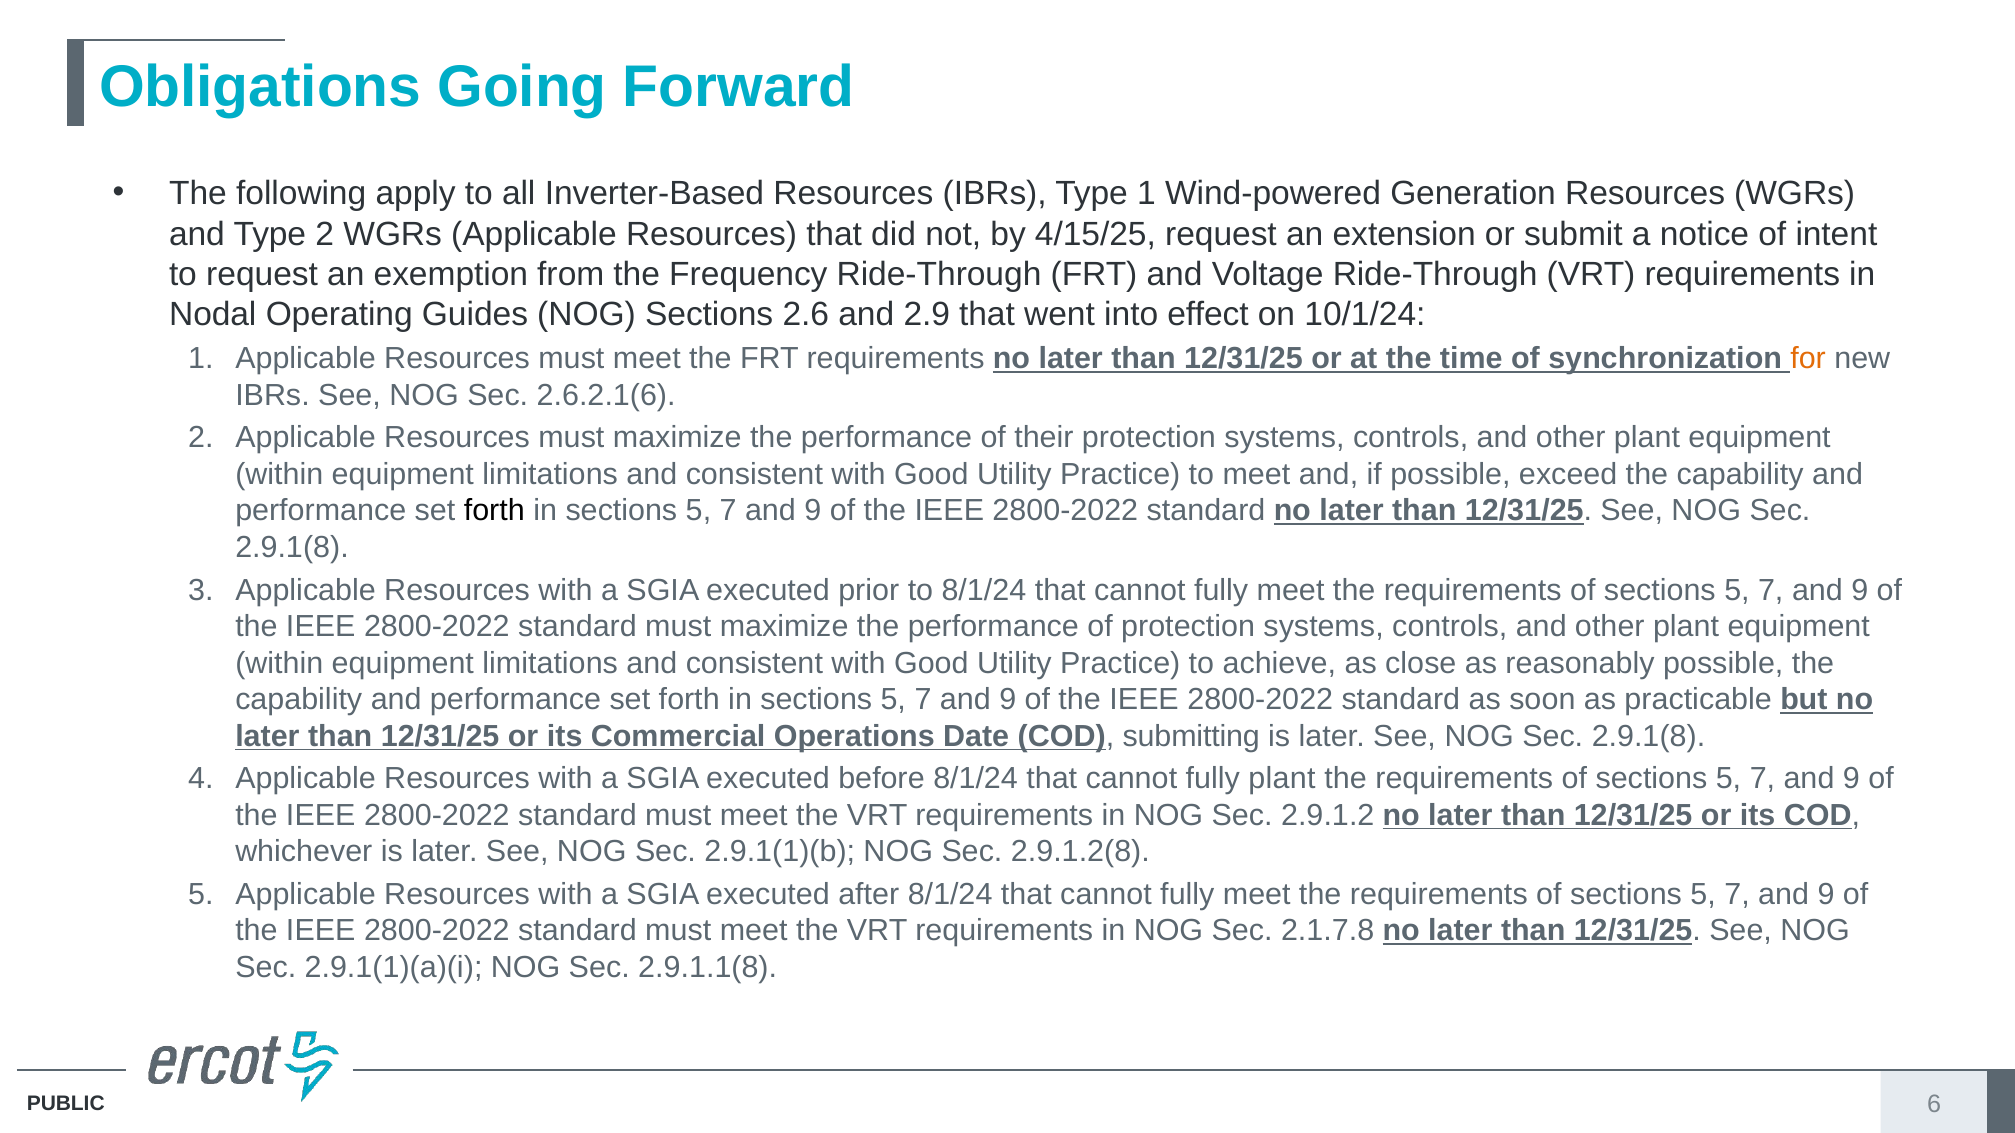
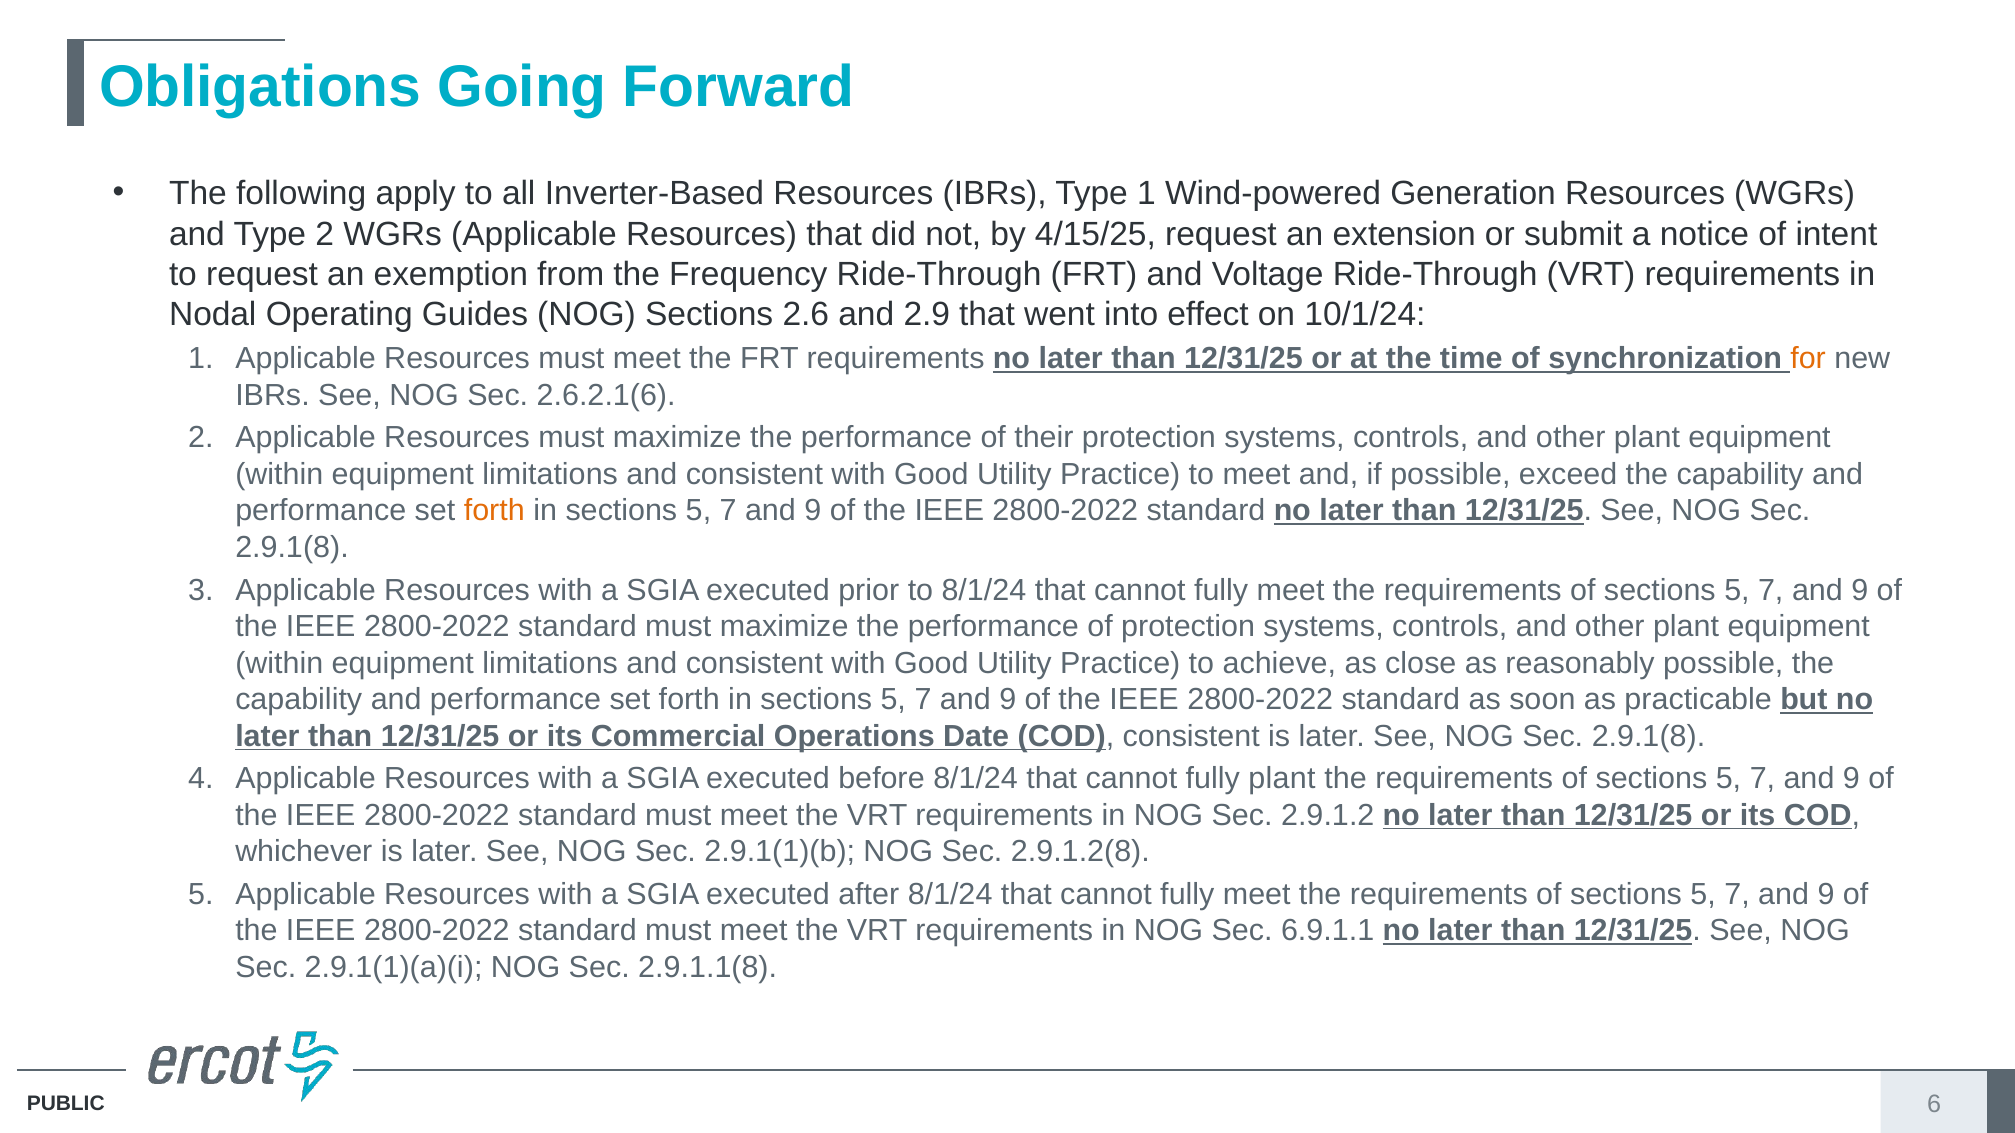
forth at (494, 511) colour: black -> orange
COD submitting: submitting -> consistent
2.1.7.8: 2.1.7.8 -> 6.9.1.1
